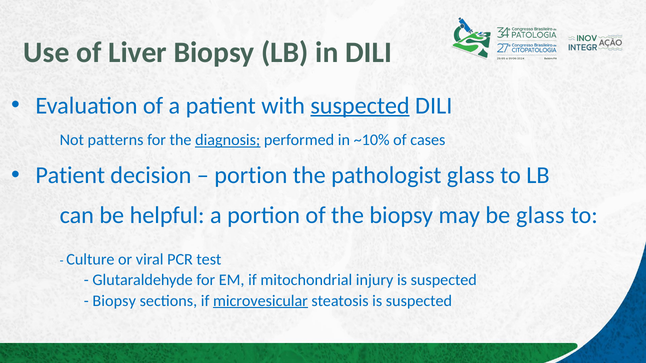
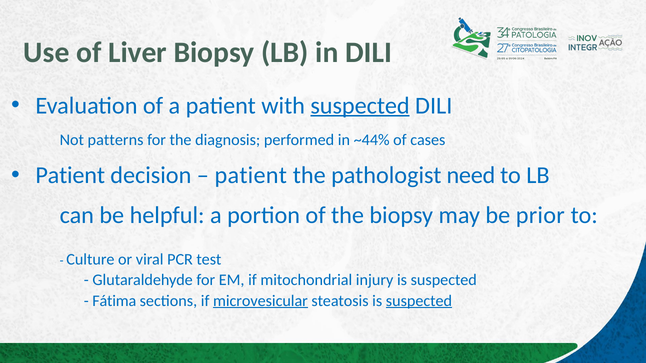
diagnosis underline: present -> none
~10%: ~10% -> ~44%
portion at (251, 176): portion -> patient
pathologist glass: glass -> need
be glass: glass -> prior
Biopsy at (114, 301): Biopsy -> Fátima
suspected at (419, 301) underline: none -> present
